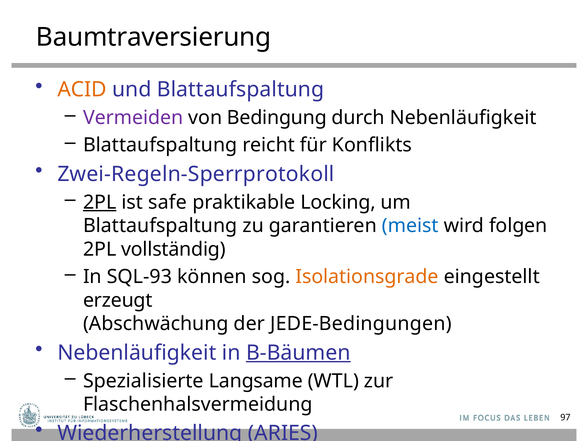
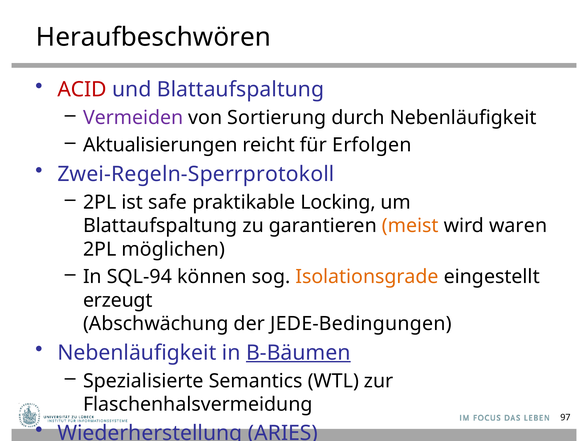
Baumtraversierung: Baumtraversierung -> Heraufbeschwören
ACID colour: orange -> red
Bedingung: Bedingung -> Sortierung
Blattaufspaltung at (160, 145): Blattaufspaltung -> Aktualisierungen
Konflikts: Konflikts -> Erfolgen
2PL at (100, 202) underline: present -> none
meist colour: blue -> orange
folgen: folgen -> waren
vollständig: vollständig -> möglichen
SQL-93: SQL-93 -> SQL-94
Langsame: Langsame -> Semantics
